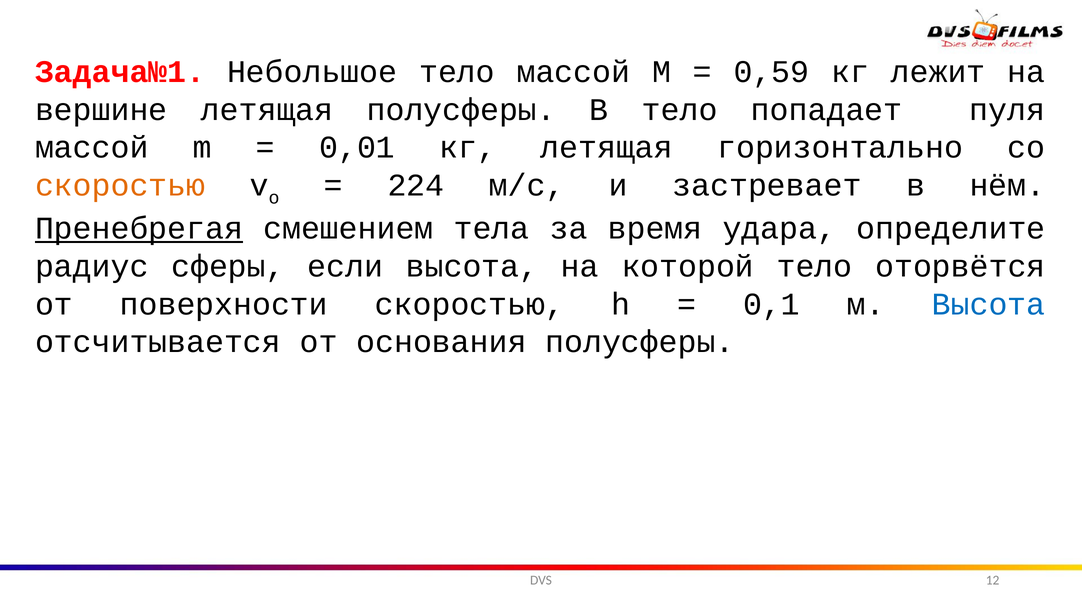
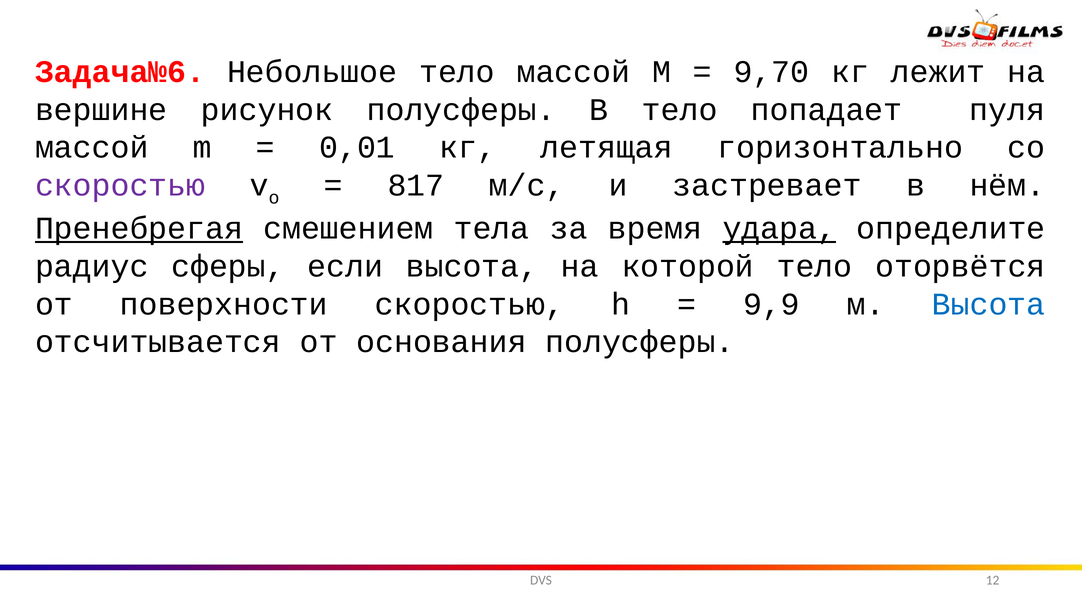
Задача№1: Задача№1 -> Задача№6
0,59: 0,59 -> 9,70
вершине летящая: летящая -> рисунок
скоростью at (120, 186) colour: orange -> purple
224: 224 -> 817
удара underline: none -> present
0,1: 0,1 -> 9,9
